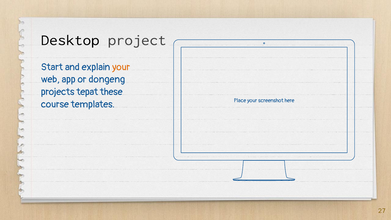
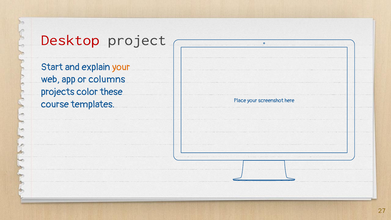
Desktop colour: black -> red
dongeng: dongeng -> columns
tepat: tepat -> color
